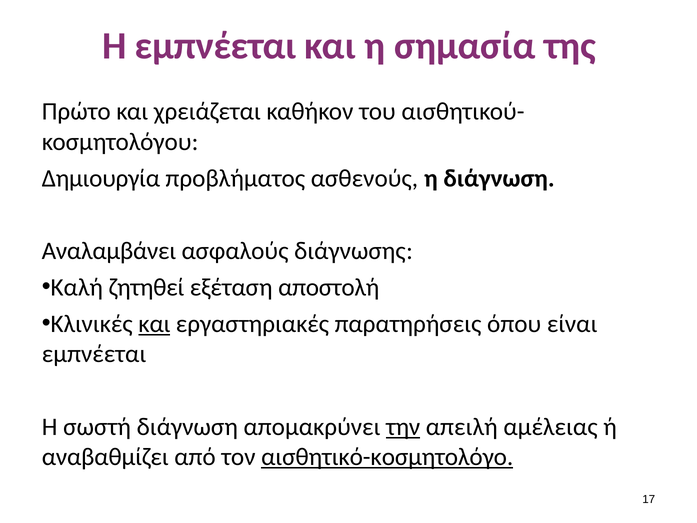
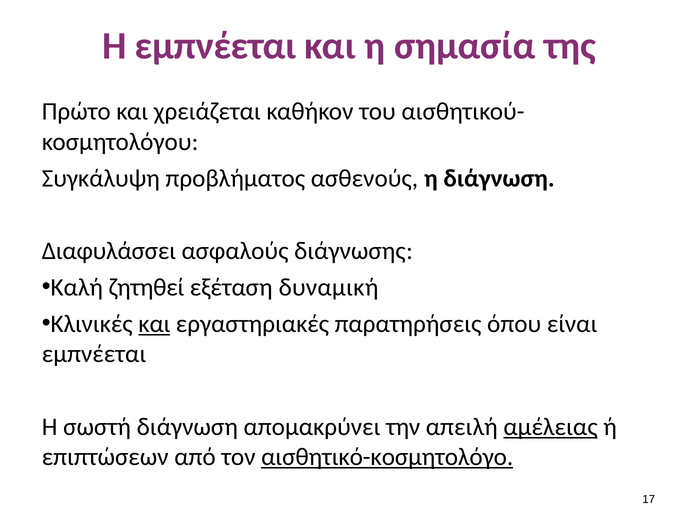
Δημιουργία: Δημιουργία -> Συγκάλυψη
Αναλαμβάνει: Αναλαμβάνει -> Διαφυλάσσει
αποστολή: αποστολή -> δυναμική
την underline: present -> none
αμέλειας underline: none -> present
αναβαθμίζει: αναβαθμίζει -> επιπτώσεων
